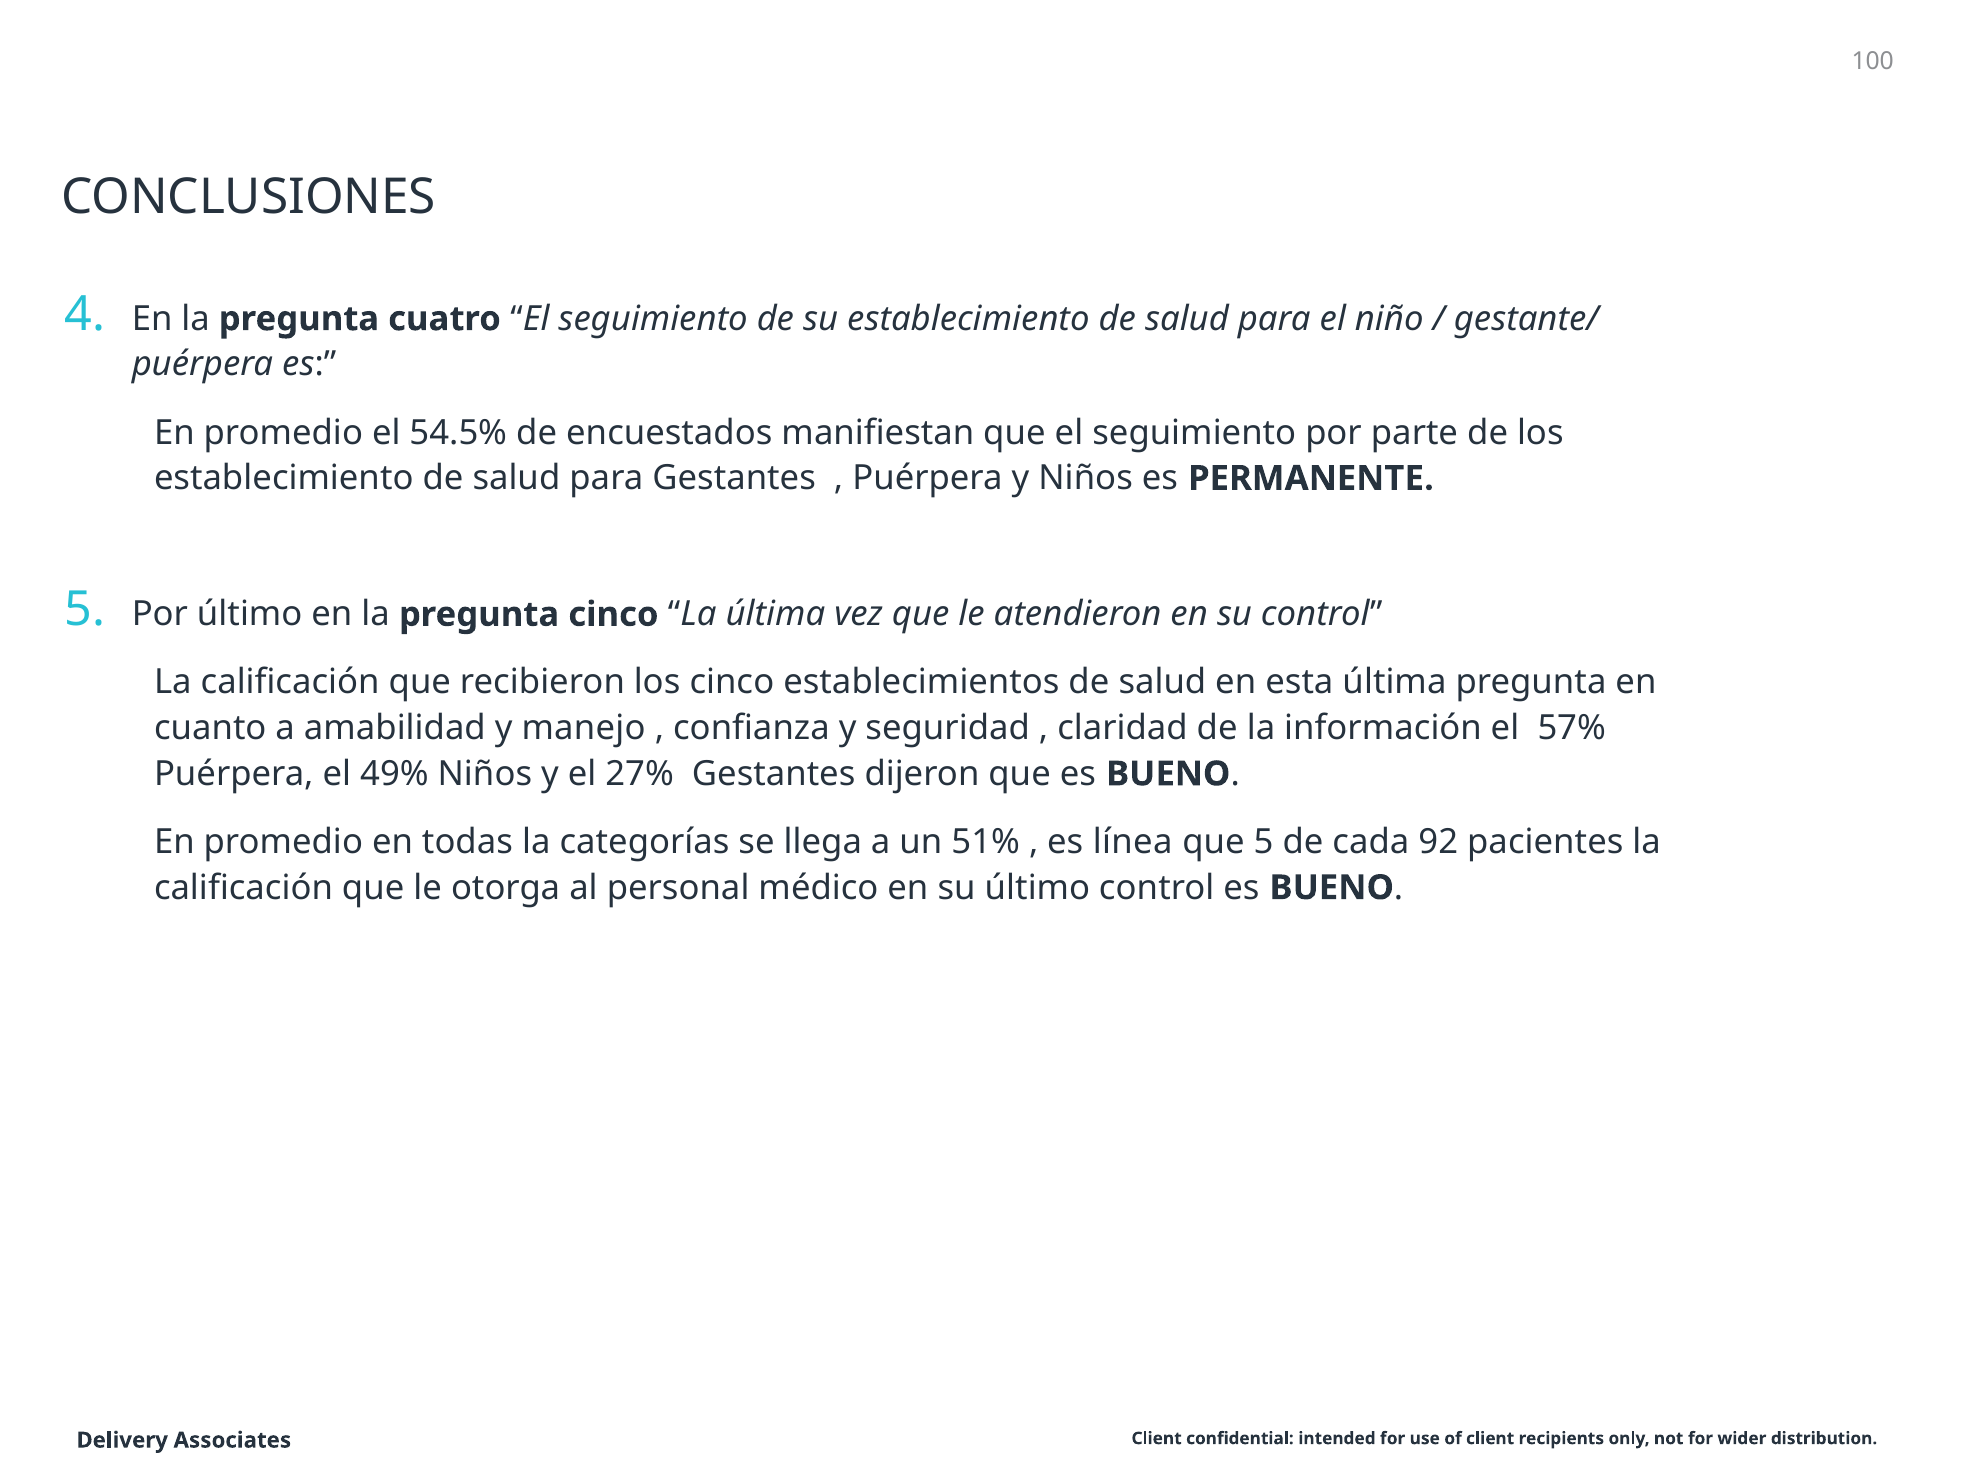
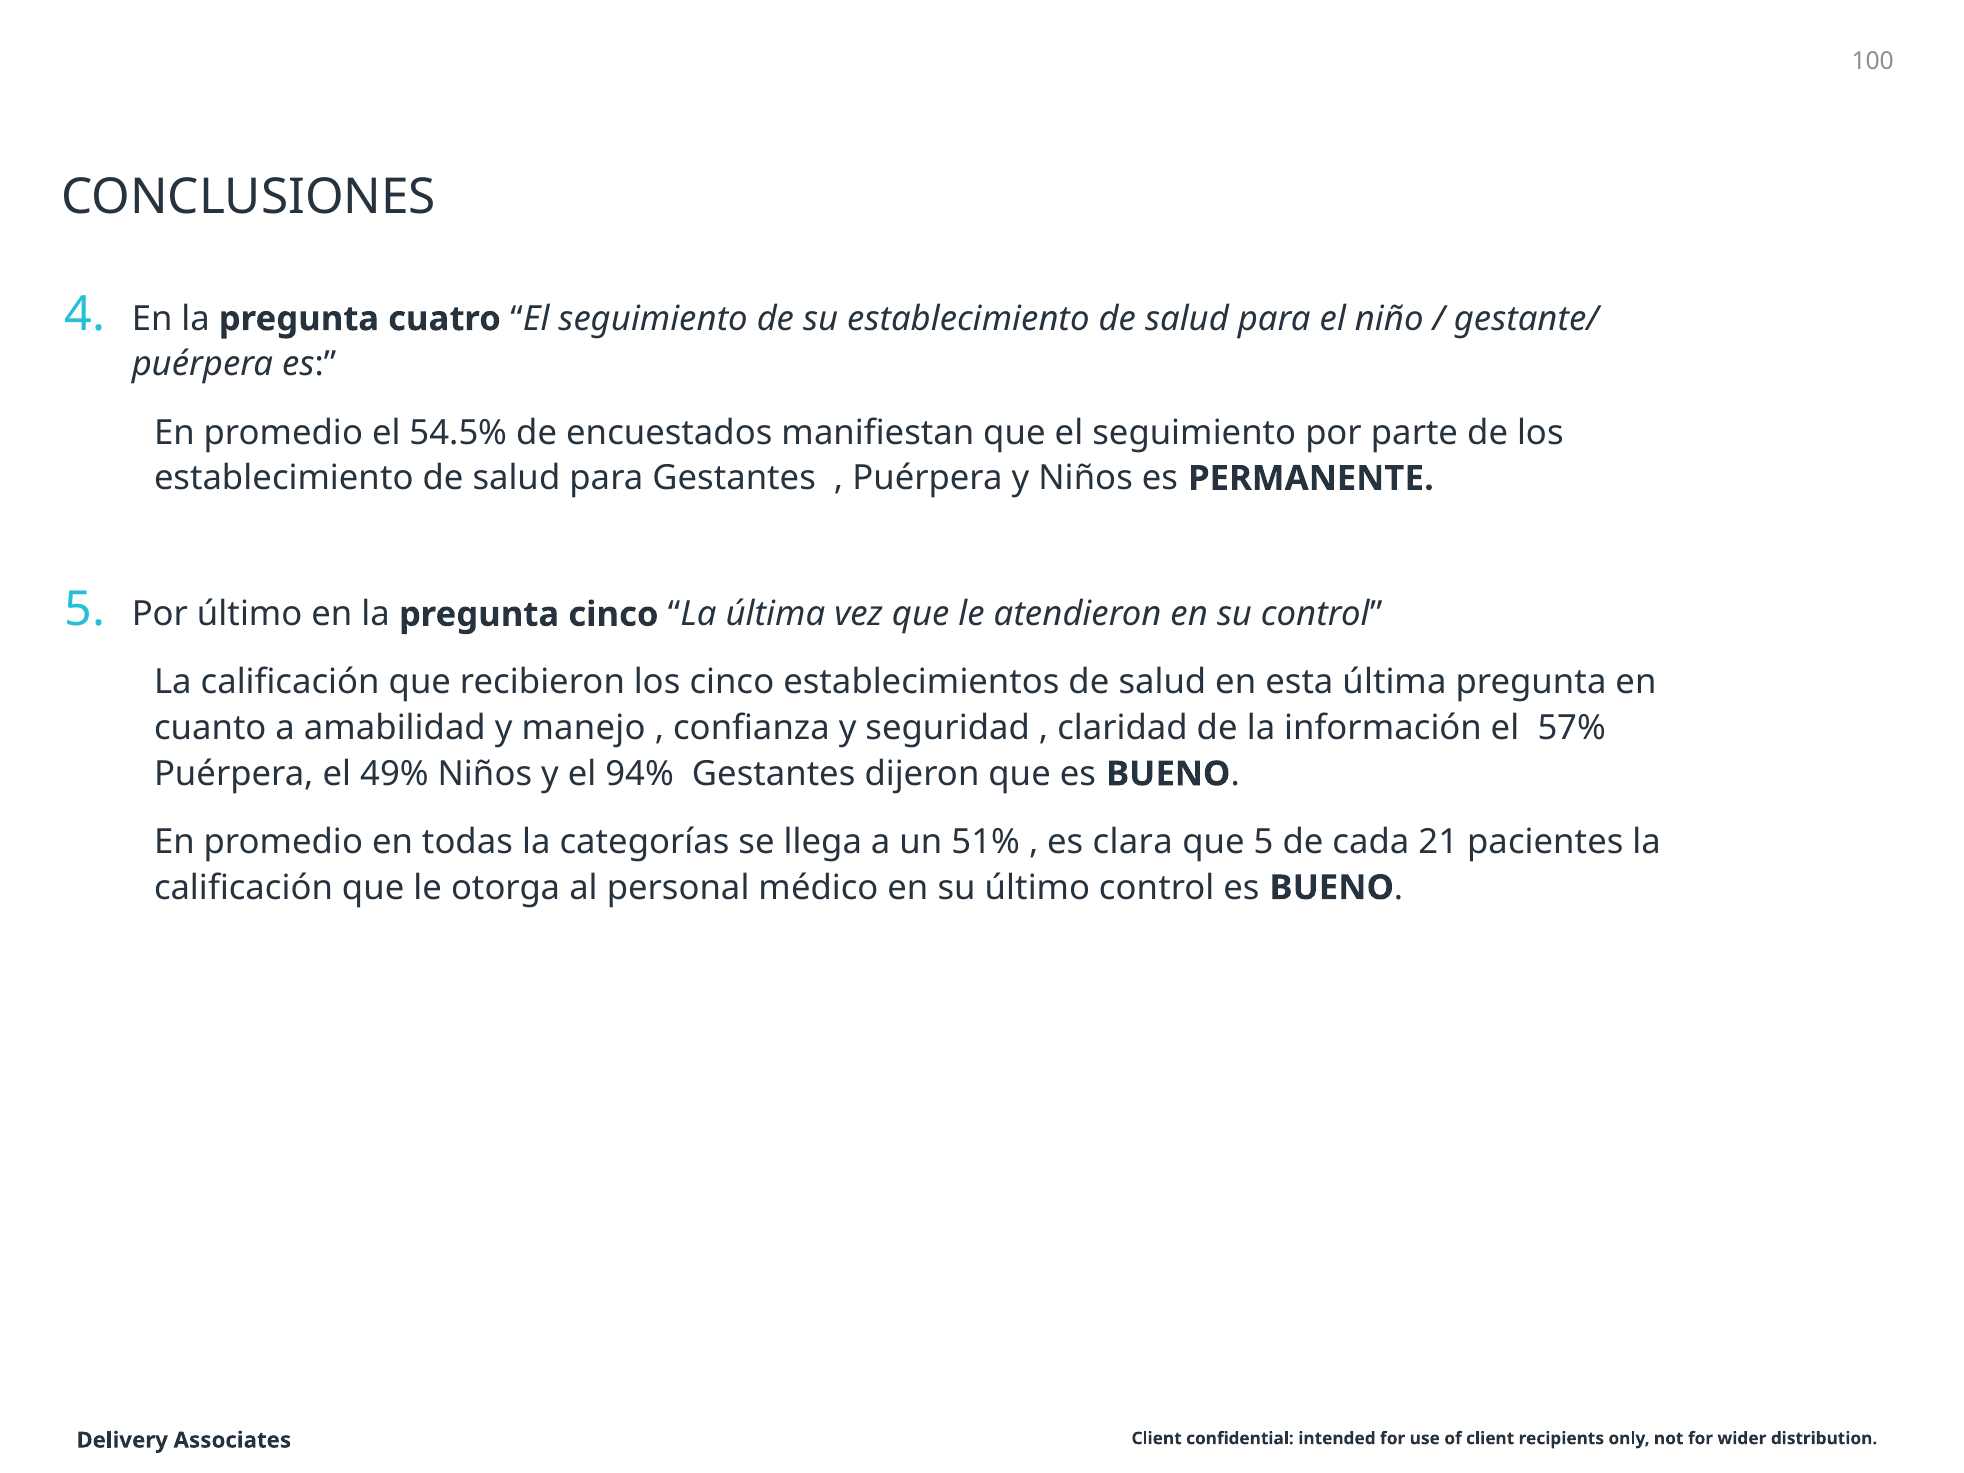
27%: 27% -> 94%
línea: línea -> clara
92: 92 -> 21
